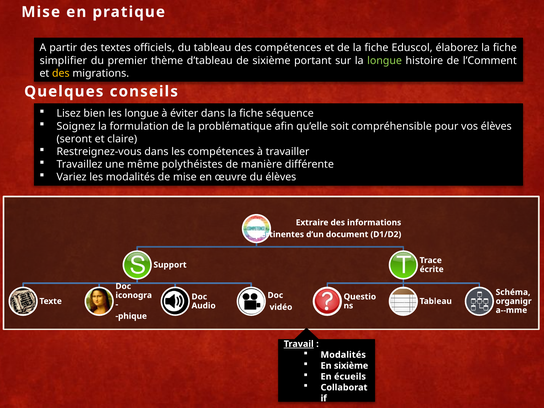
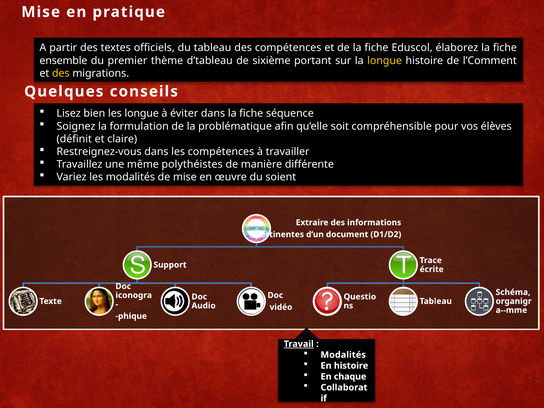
simplifier: simplifier -> ensemble
longue at (385, 61) colour: light green -> yellow
seront: seront -> définit
du élèves: élèves -> soient
En sixième: sixième -> histoire
écueils: écueils -> chaque
